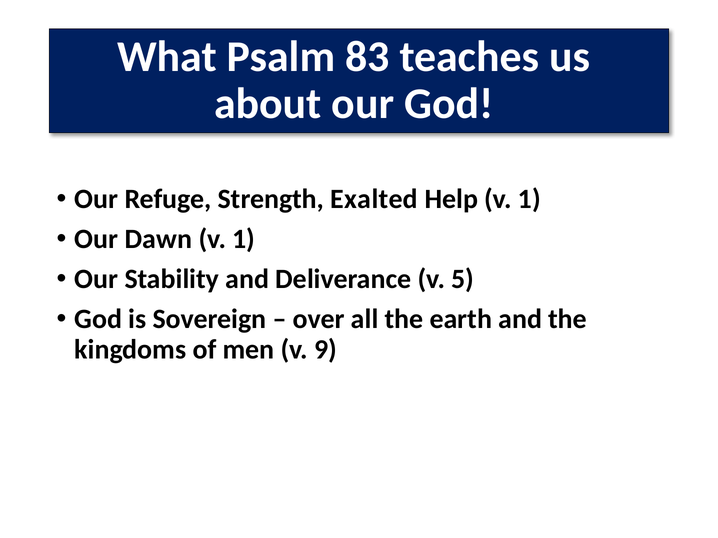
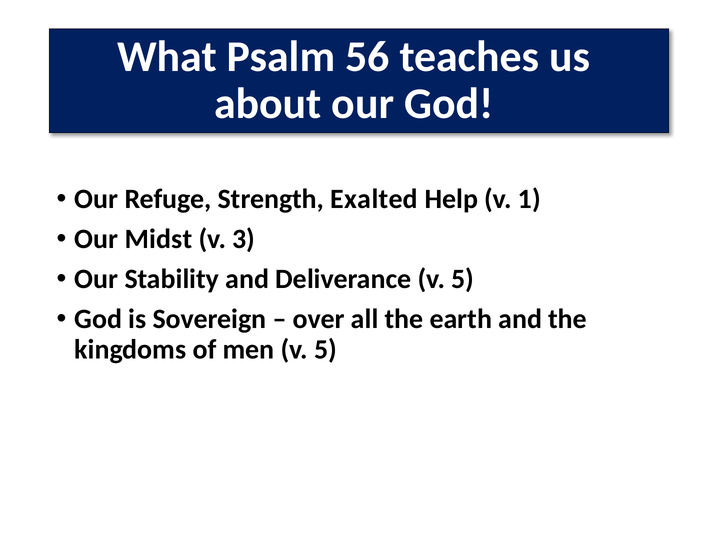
83: 83 -> 56
Dawn: Dawn -> Midst
1 at (244, 239): 1 -> 3
men v 9: 9 -> 5
